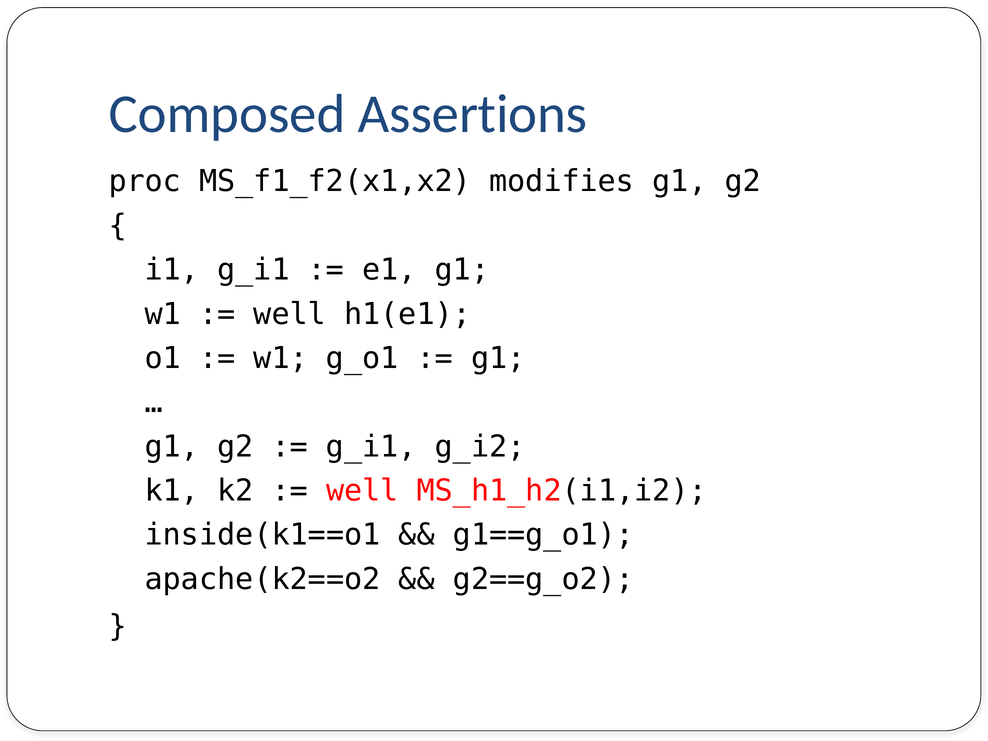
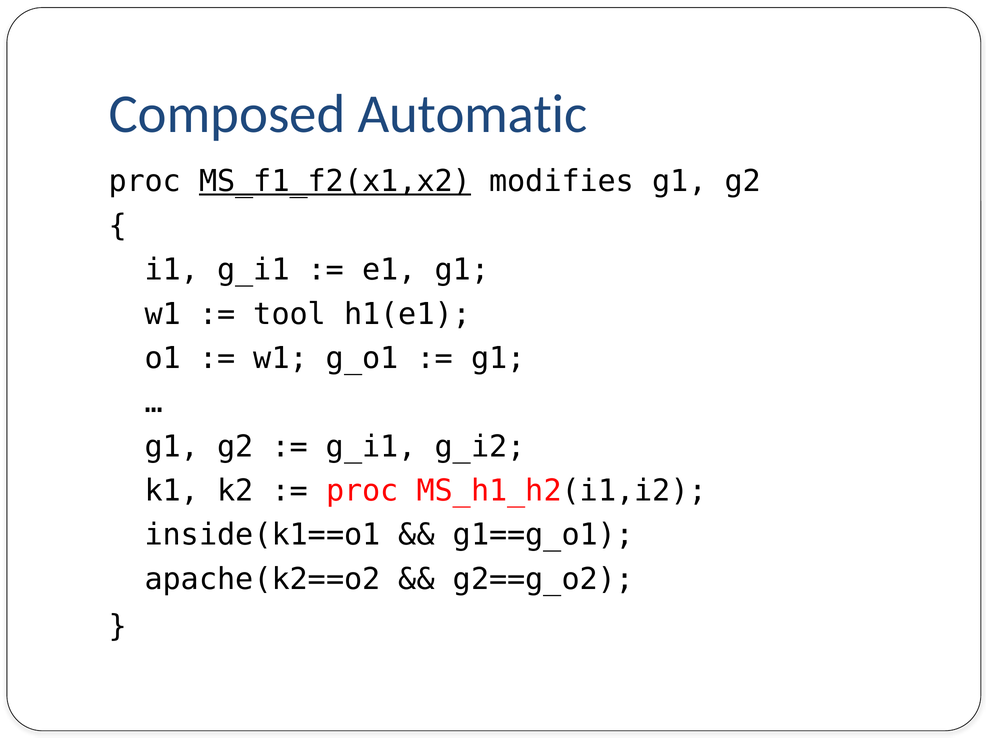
Assertions: Assertions -> Automatic
MS_f1_f2(x1,x2 underline: none -> present
well at (290, 314): well -> tool
well at (362, 491): well -> proc
